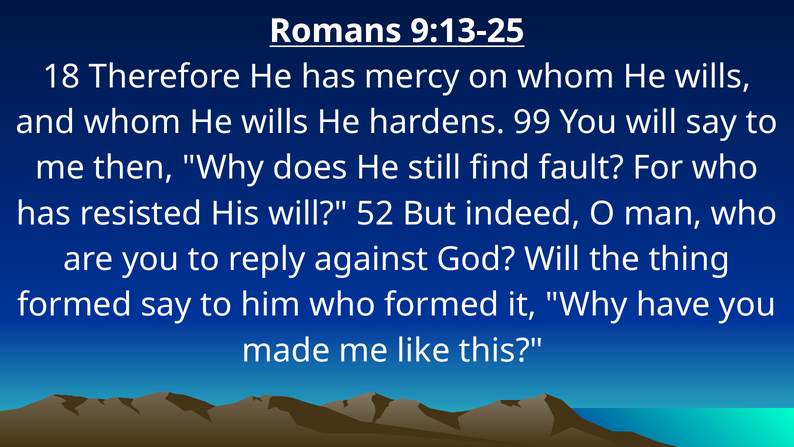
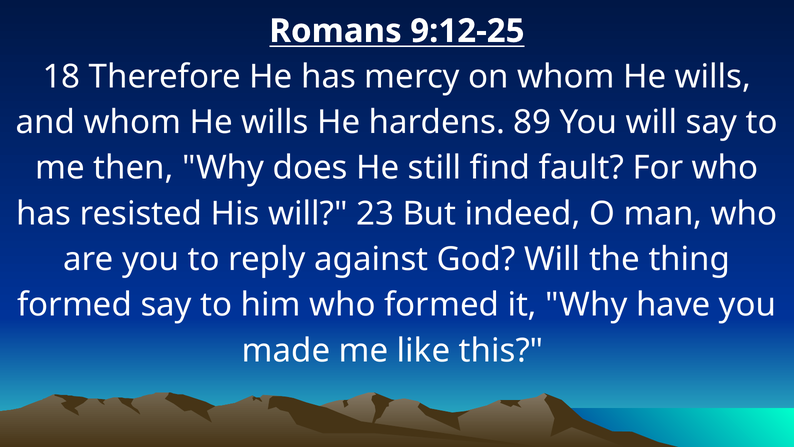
9:13-25: 9:13-25 -> 9:12-25
99: 99 -> 89
52: 52 -> 23
